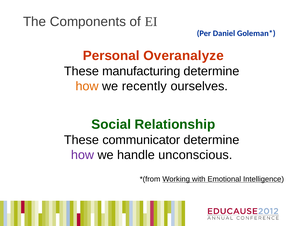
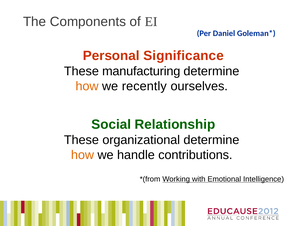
Overanalyze: Overanalyze -> Significance
communicator: communicator -> organizational
how at (82, 155) colour: purple -> orange
unconscious: unconscious -> contributions
